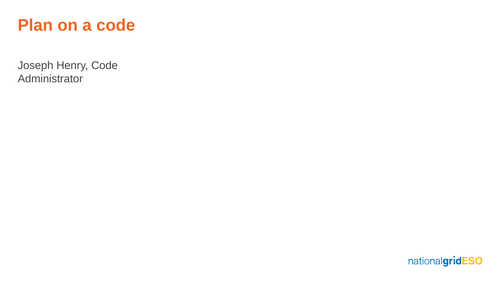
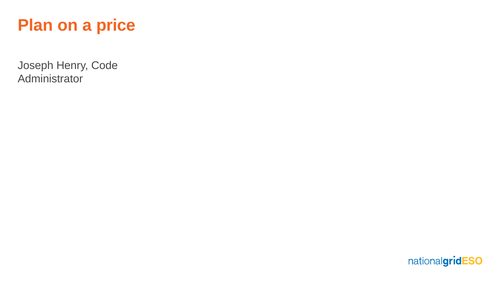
a code: code -> price
